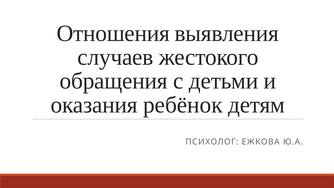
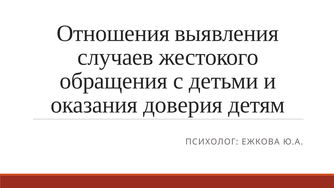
ребёнок: ребёнок -> доверия
